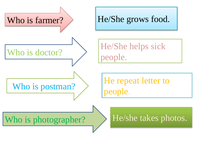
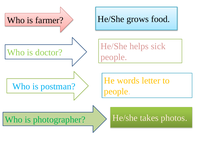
repeat: repeat -> words
